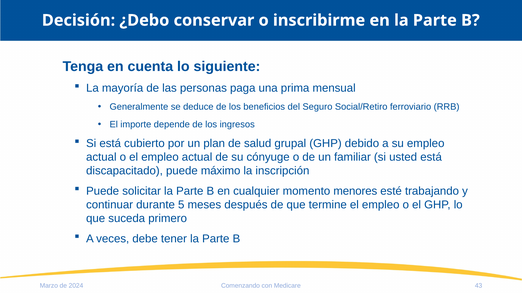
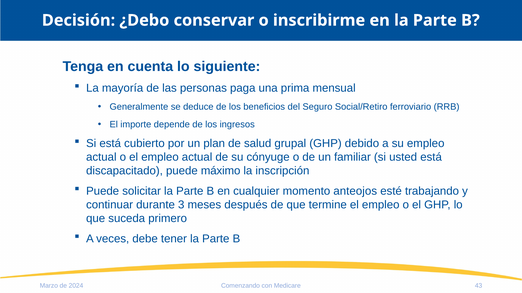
menores: menores -> anteojos
5: 5 -> 3
